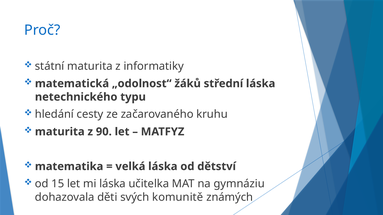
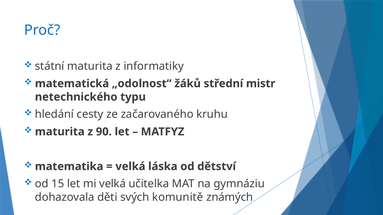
střední láska: láska -> mistr
mi láska: láska -> velká
